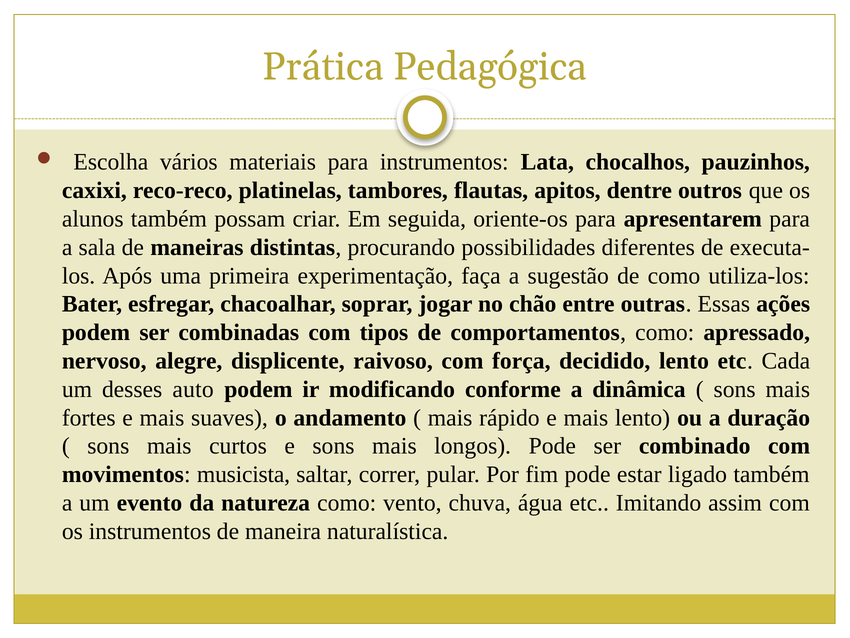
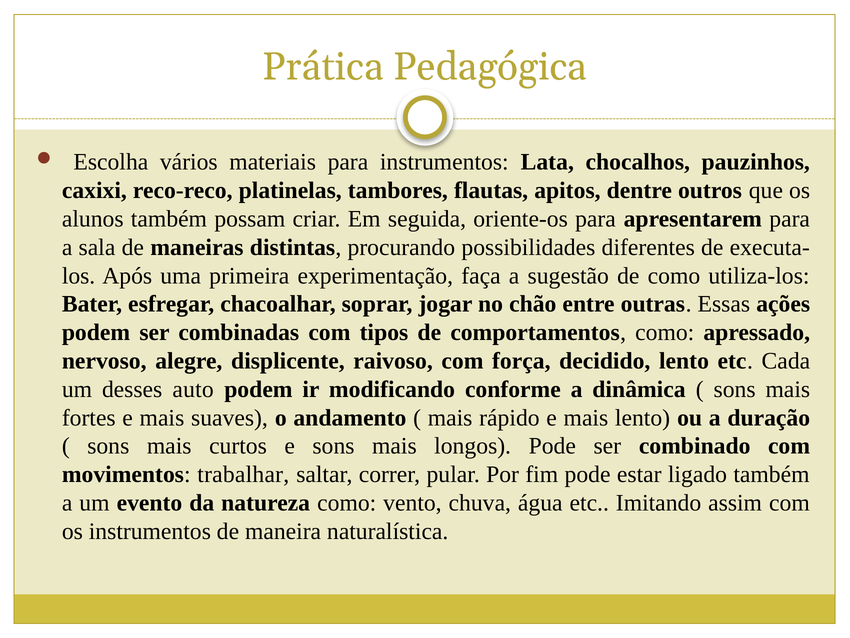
musicista: musicista -> trabalhar
